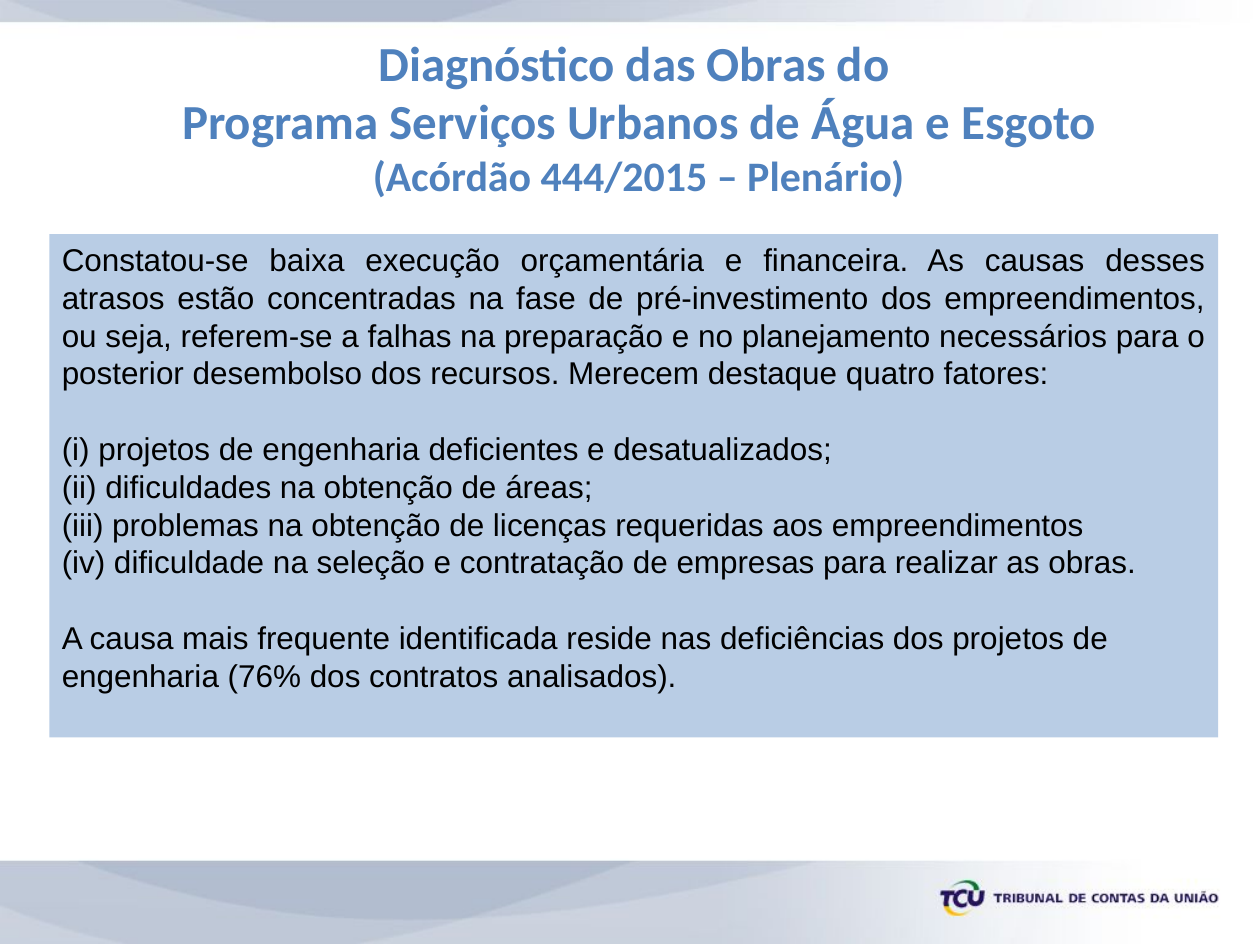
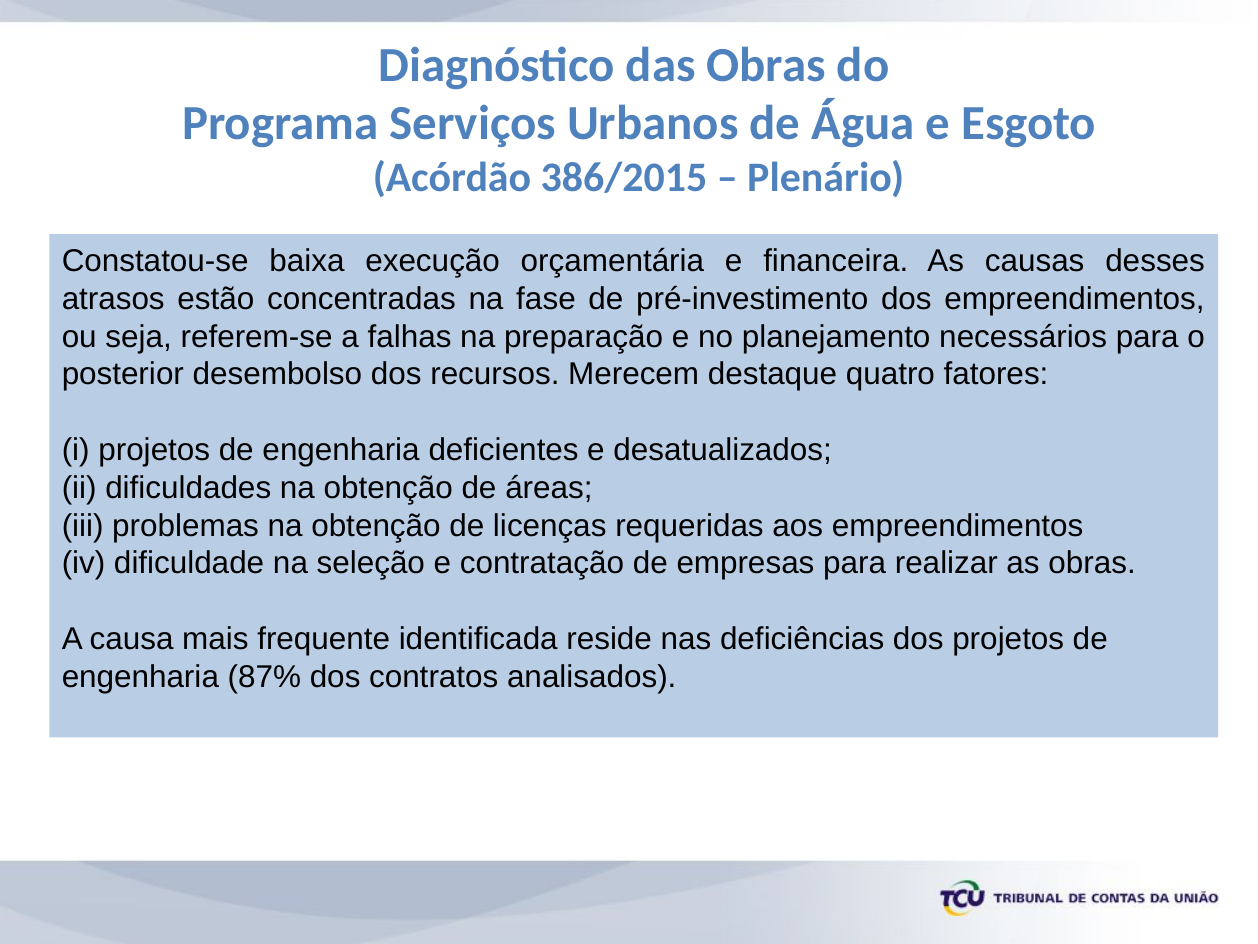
444/2015: 444/2015 -> 386/2015
76%: 76% -> 87%
